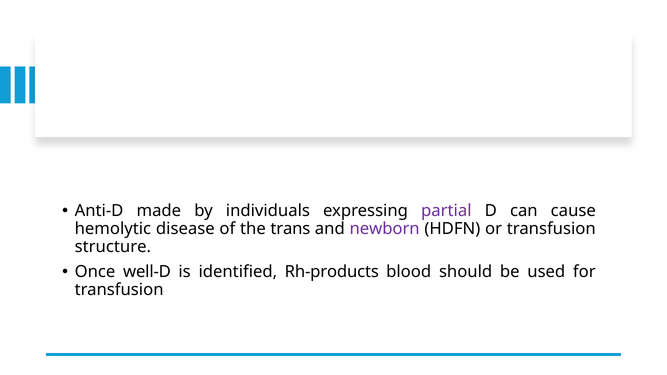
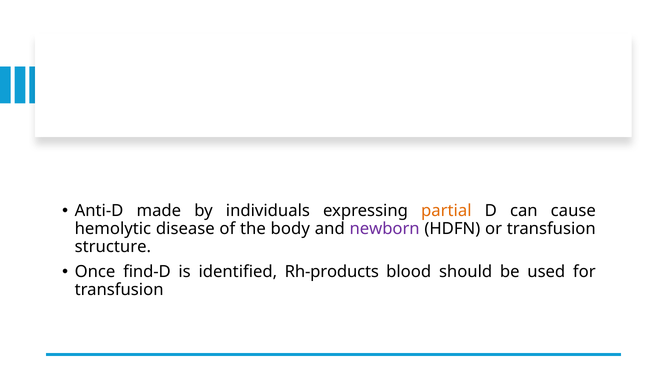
partial colour: purple -> orange
trans: trans -> body
well-D: well-D -> find-D
